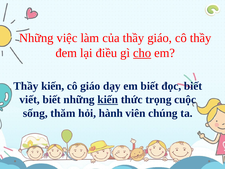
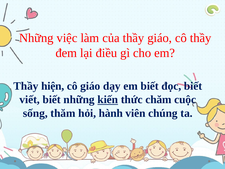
cho underline: present -> none
Thầy kiến: kiến -> hiện
trọng: trọng -> chăm
